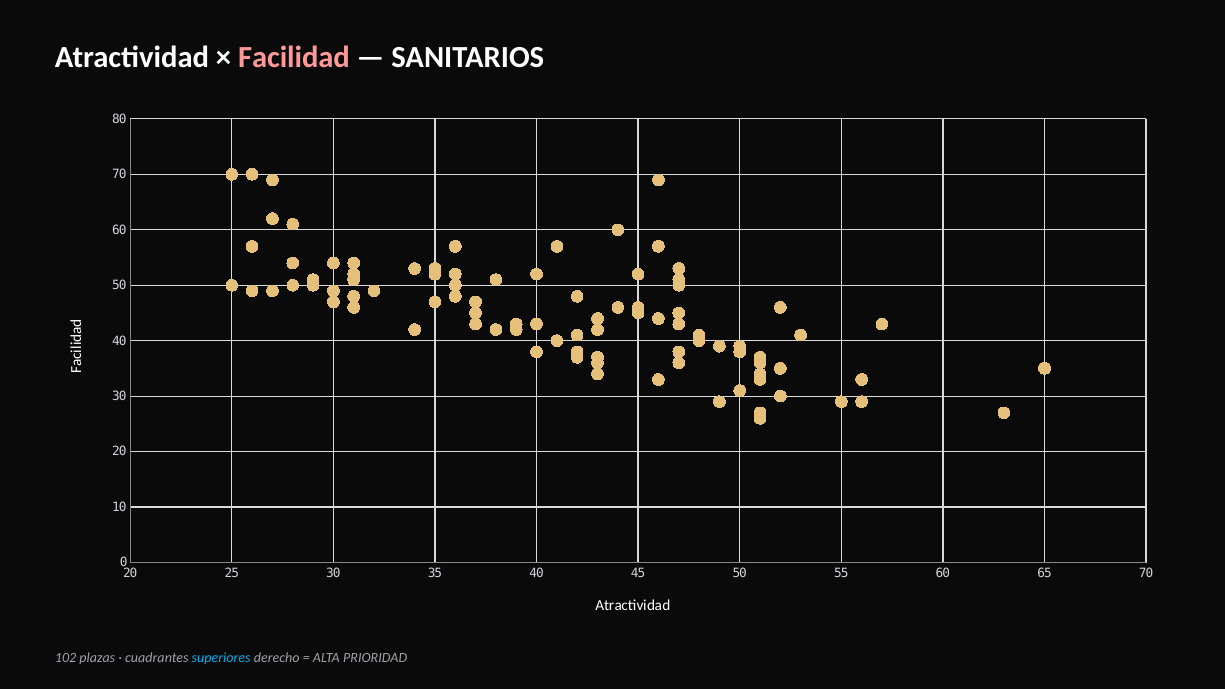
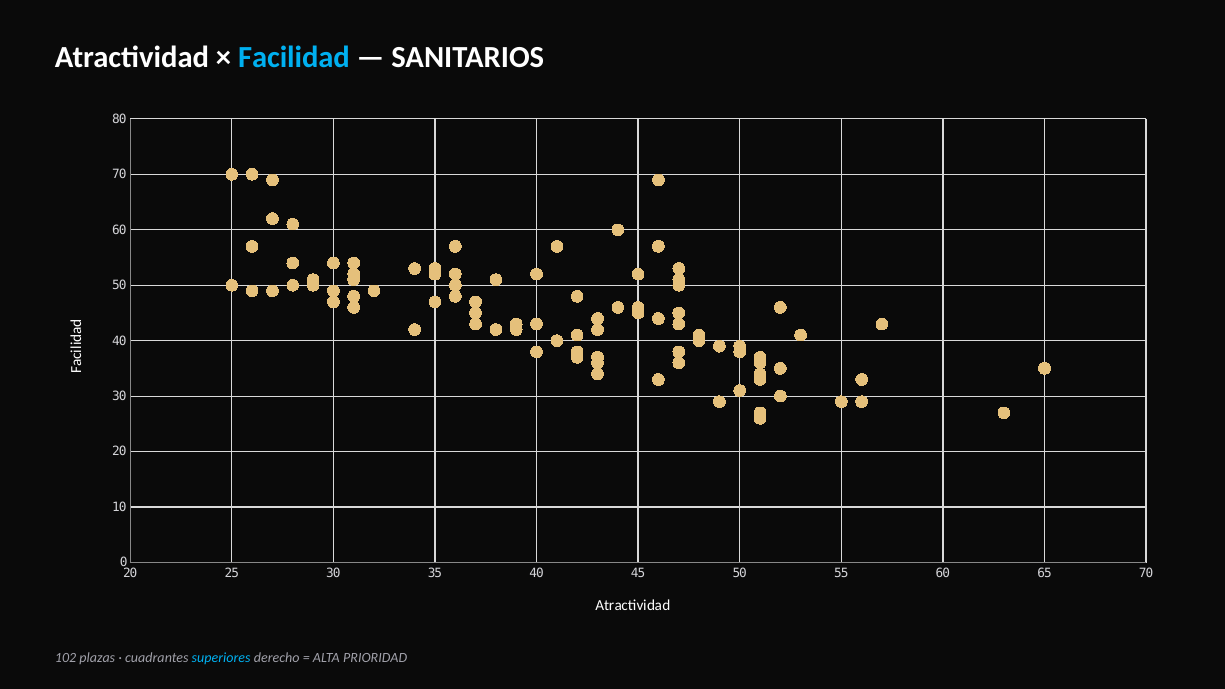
Facilidad colour: pink -> light blue
